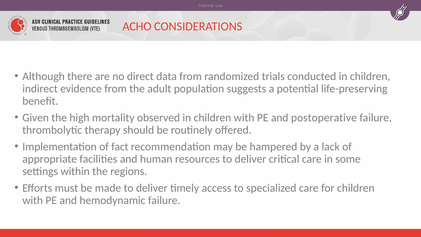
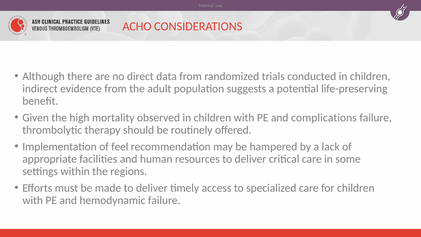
postoperative: postoperative -> complications
fact: fact -> feel
